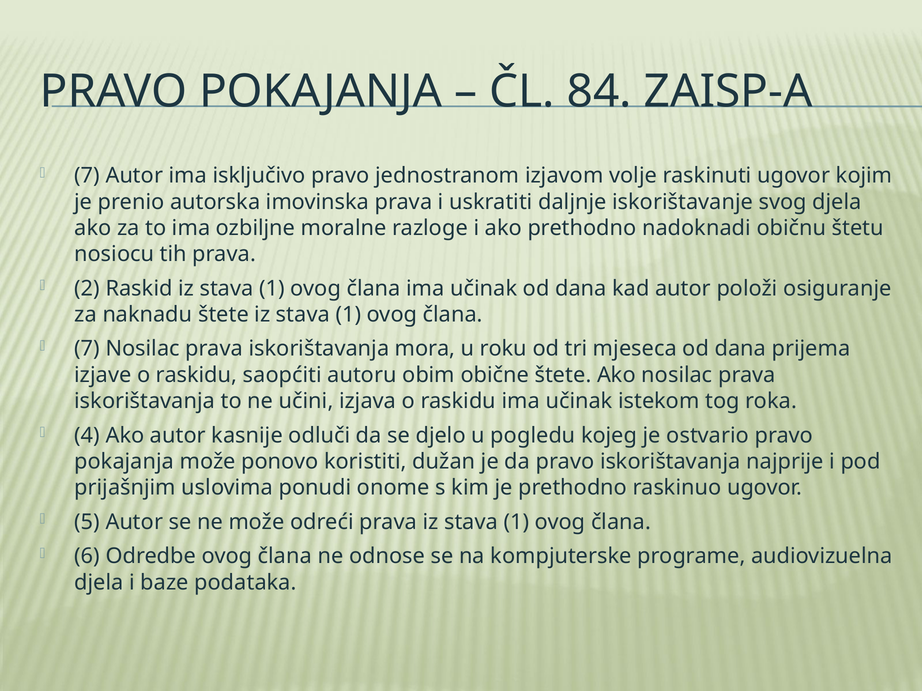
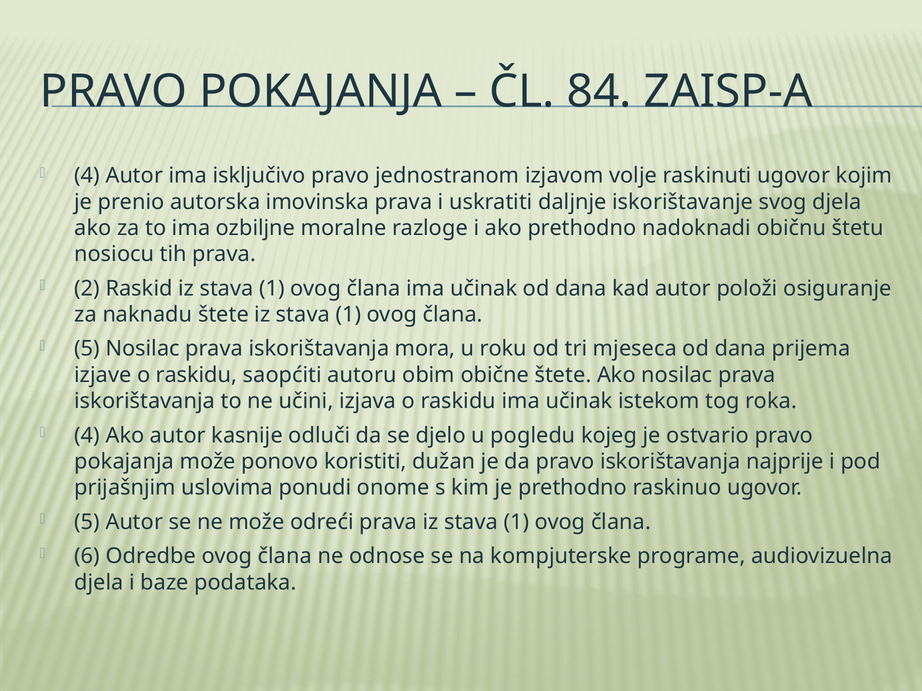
7 at (87, 176): 7 -> 4
7 at (87, 349): 7 -> 5
